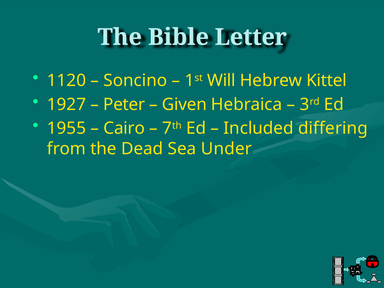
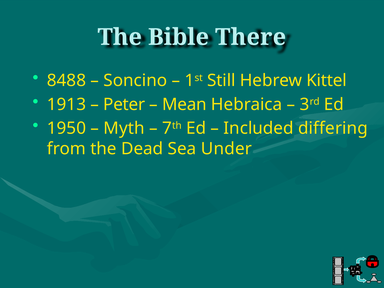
Letter: Letter -> There
1120: 1120 -> 8488
Will: Will -> Still
1927: 1927 -> 1913
Given: Given -> Mean
1955: 1955 -> 1950
Cairo: Cairo -> Myth
